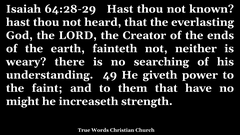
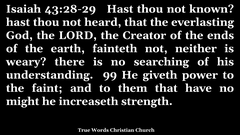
64:28-29: 64:28-29 -> 43:28-29
49: 49 -> 99
